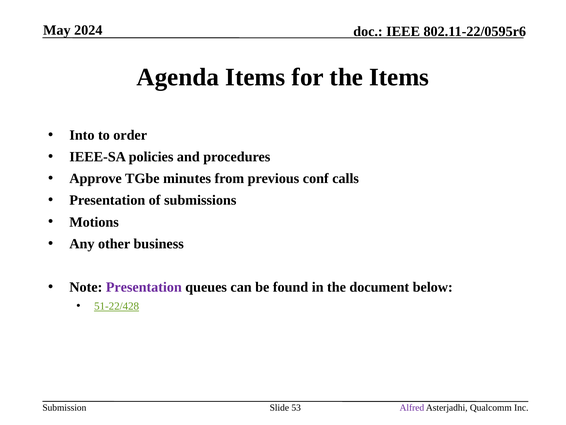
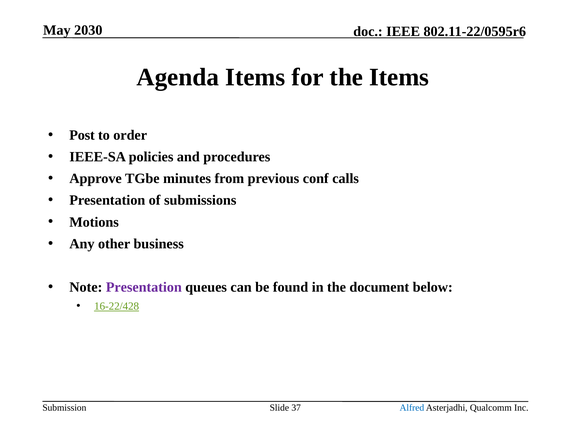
2024: 2024 -> 2030
Into: Into -> Post
51-22/428: 51-22/428 -> 16-22/428
53: 53 -> 37
Alfred colour: purple -> blue
